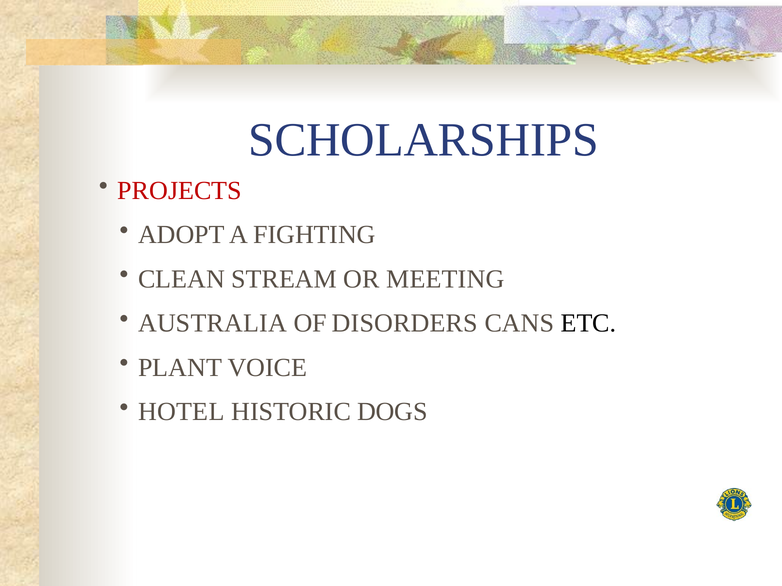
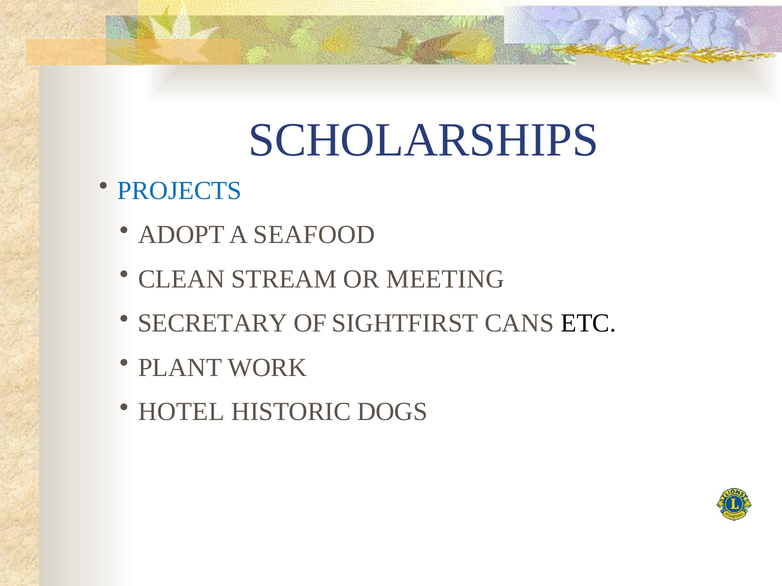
PROJECTS colour: red -> blue
FIGHTING: FIGHTING -> SEAFOOD
AUSTRALIA: AUSTRALIA -> SECRETARY
DISORDERS: DISORDERS -> SIGHTFIRST
VOICE: VOICE -> WORK
